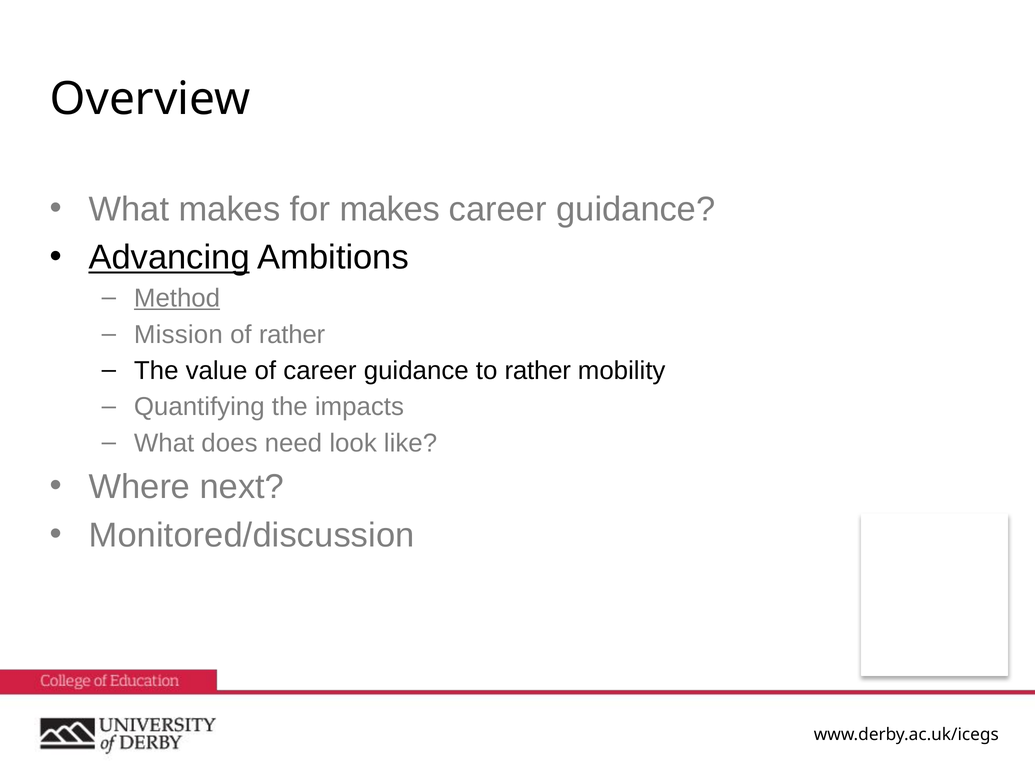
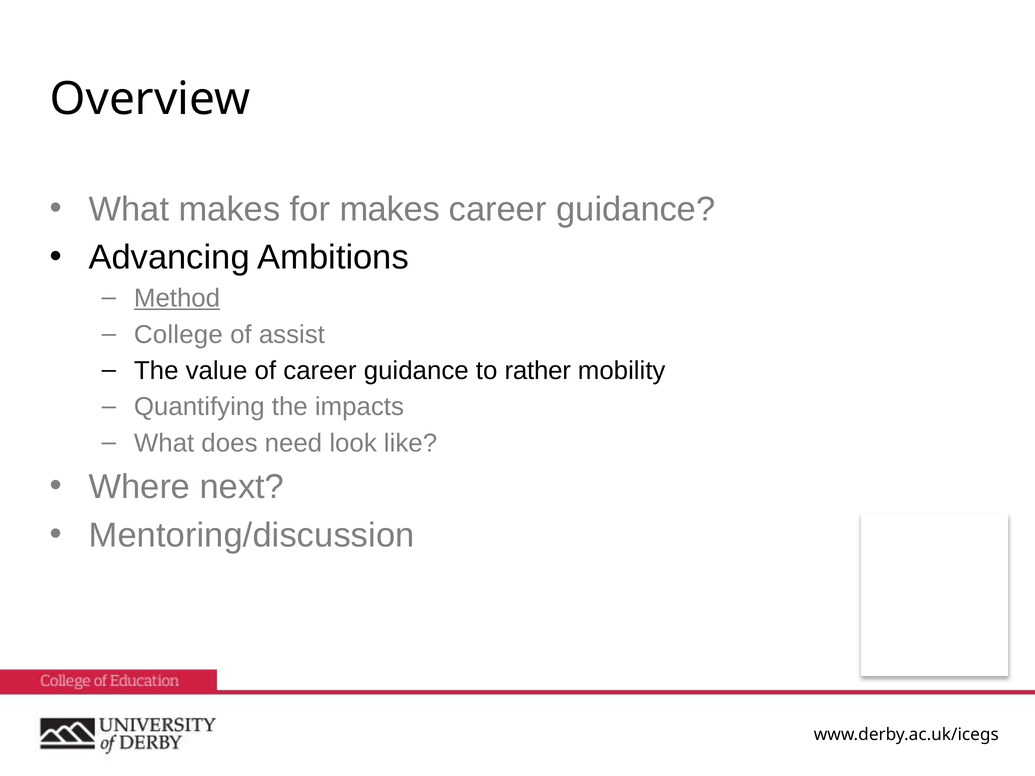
Advancing underline: present -> none
Mission: Mission -> College
of rather: rather -> assist
Monitored/discussion: Monitored/discussion -> Mentoring/discussion
